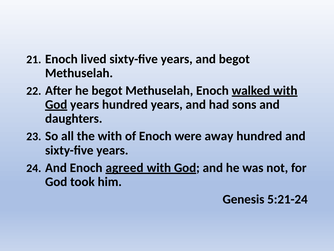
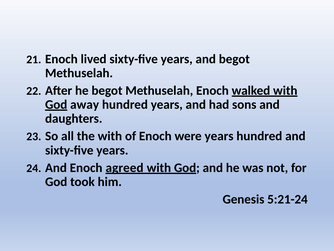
God years: years -> away
were away: away -> years
